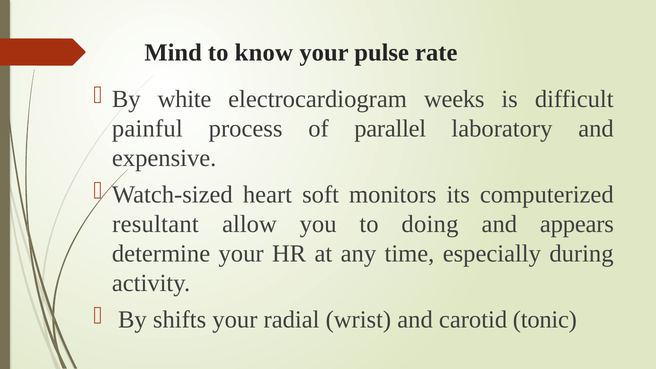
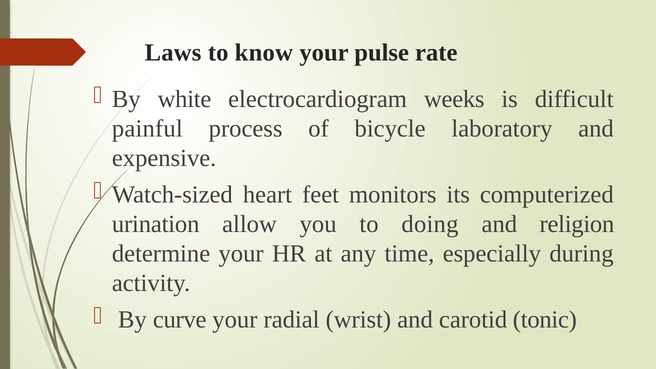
Mind: Mind -> Laws
parallel: parallel -> bicycle
soft: soft -> feet
resultant: resultant -> urination
appears: appears -> religion
shifts: shifts -> curve
